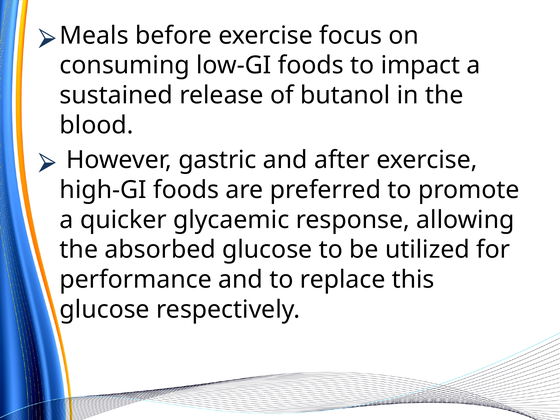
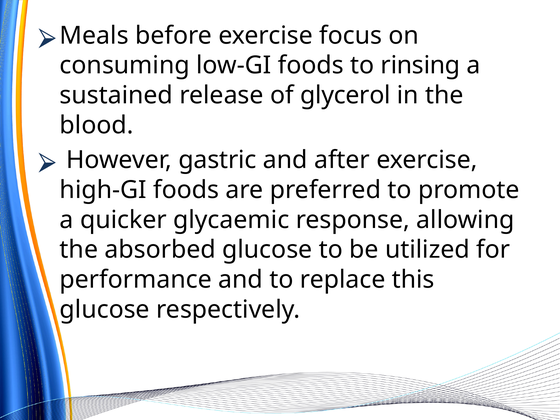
impact: impact -> rinsing
butanol: butanol -> glycerol
